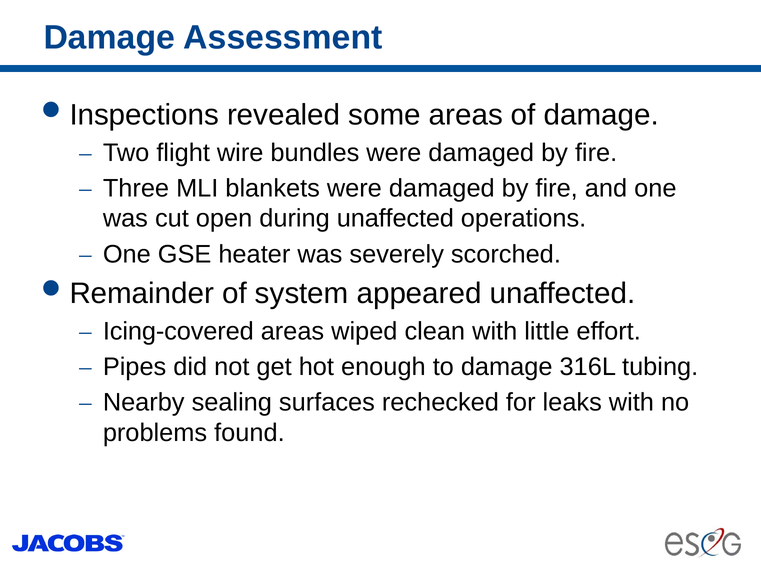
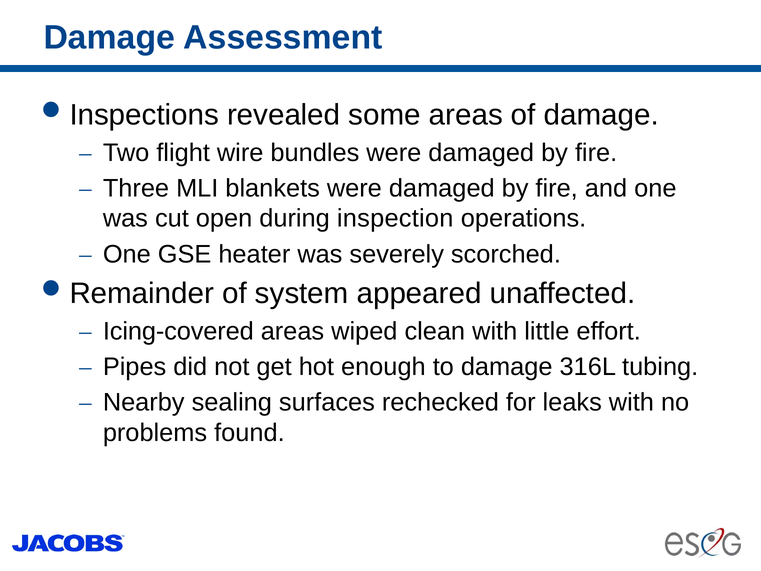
during unaffected: unaffected -> inspection
